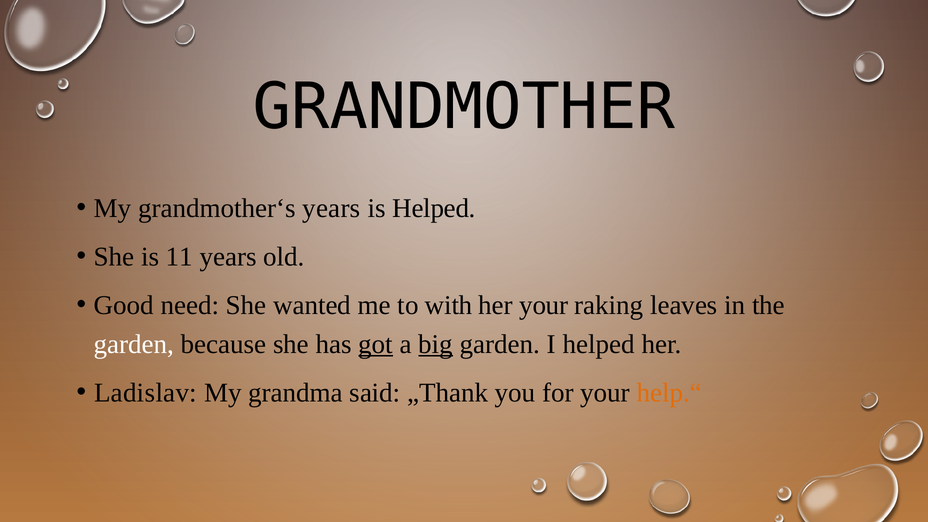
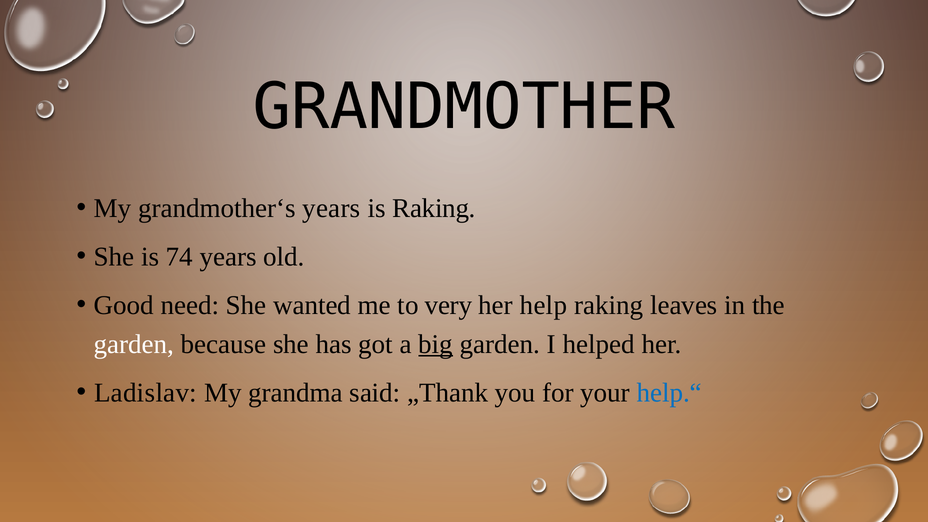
is Helped: Helped -> Raking
11: 11 -> 74
with: with -> very
her your: your -> help
got underline: present -> none
help.“ colour: orange -> blue
